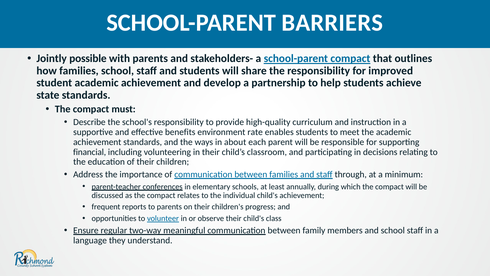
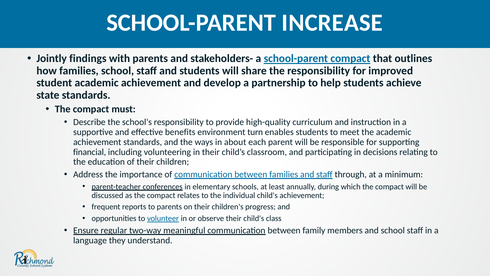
BARRIERS: BARRIERS -> INCREASE
possible: possible -> findings
rate: rate -> turn
